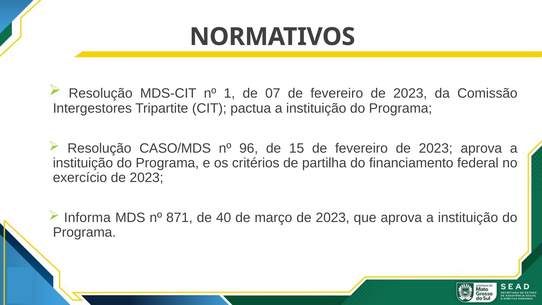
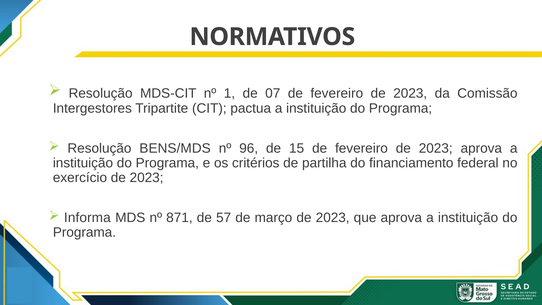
CASO/MDS: CASO/MDS -> BENS/MDS
40: 40 -> 57
